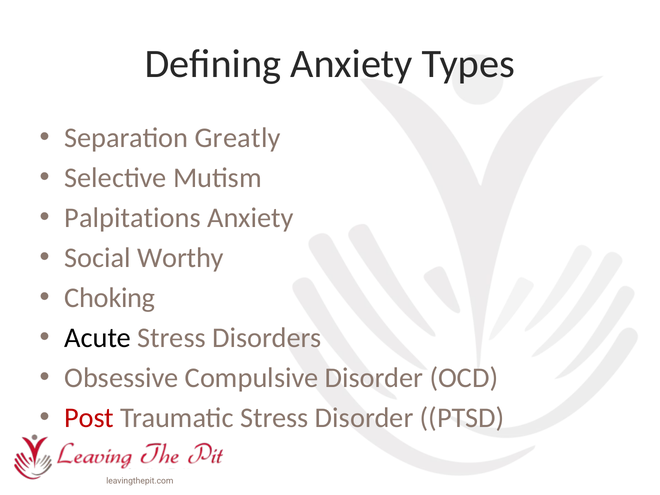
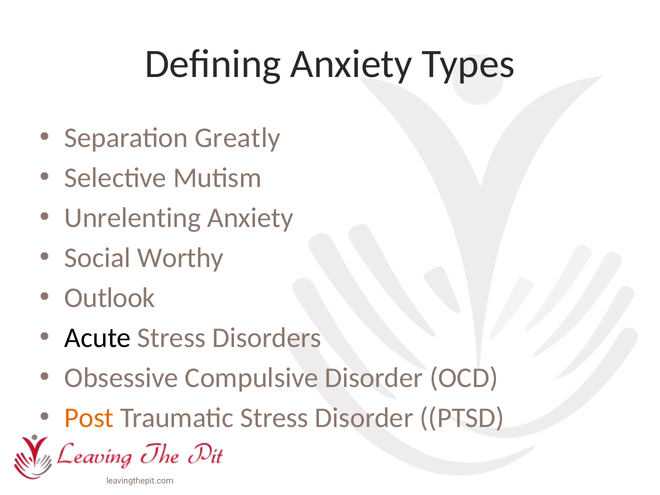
Palpitations: Palpitations -> Unrelenting
Choking: Choking -> Outlook
Post colour: red -> orange
